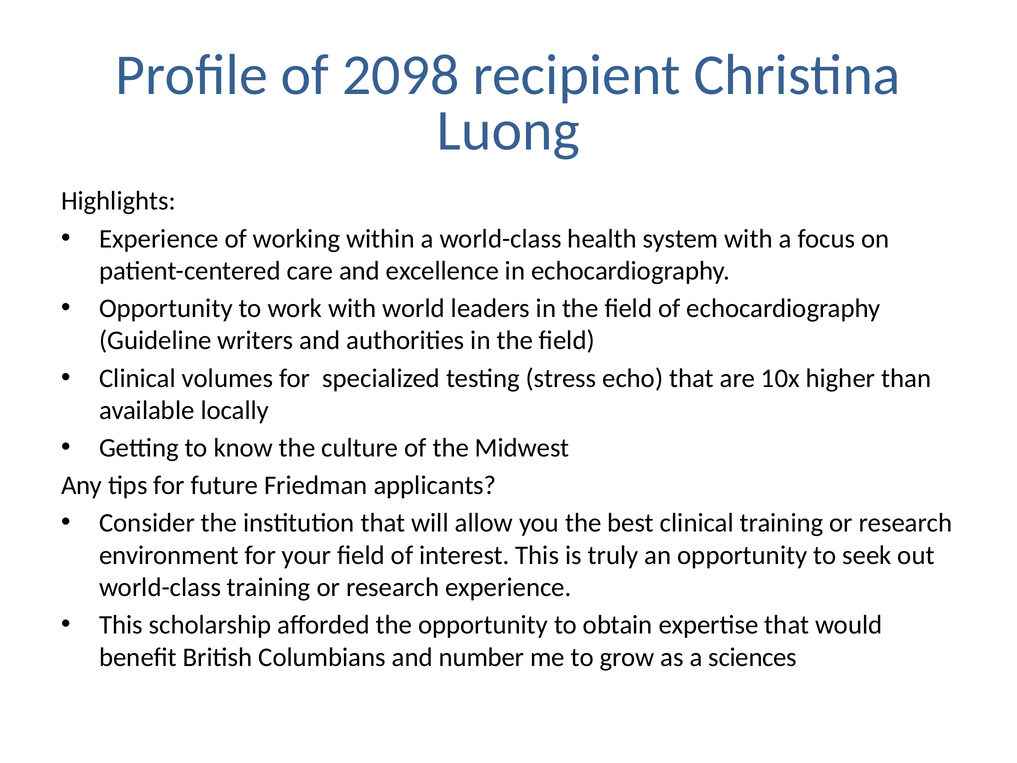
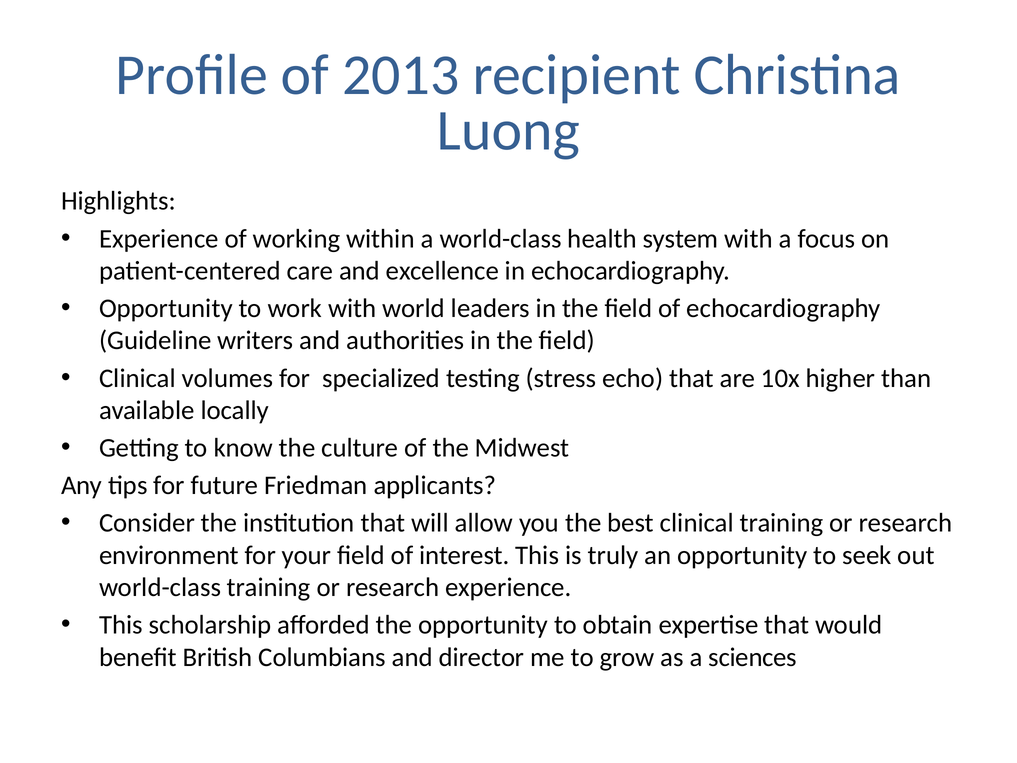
2098: 2098 -> 2013
number: number -> director
